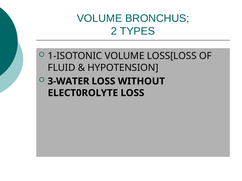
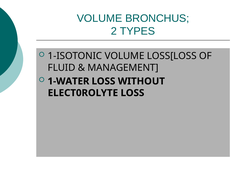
HYPOTENSION: HYPOTENSION -> MANAGEMENT
3-WATER: 3-WATER -> 1-WATER
